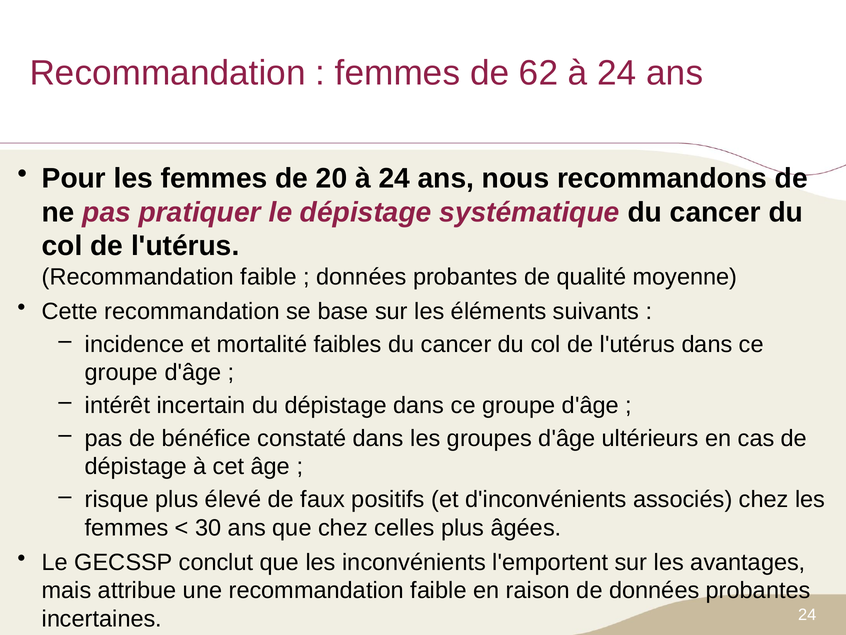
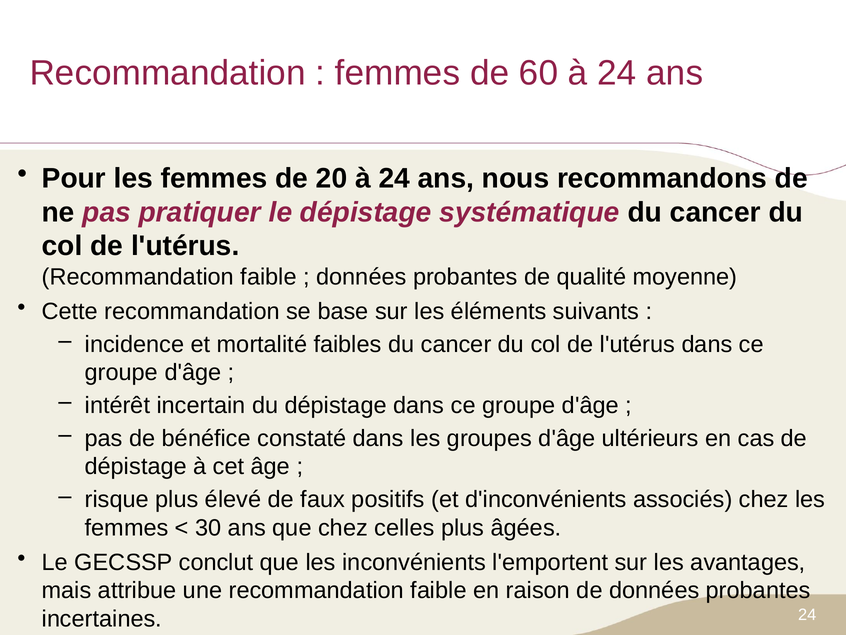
62: 62 -> 60
